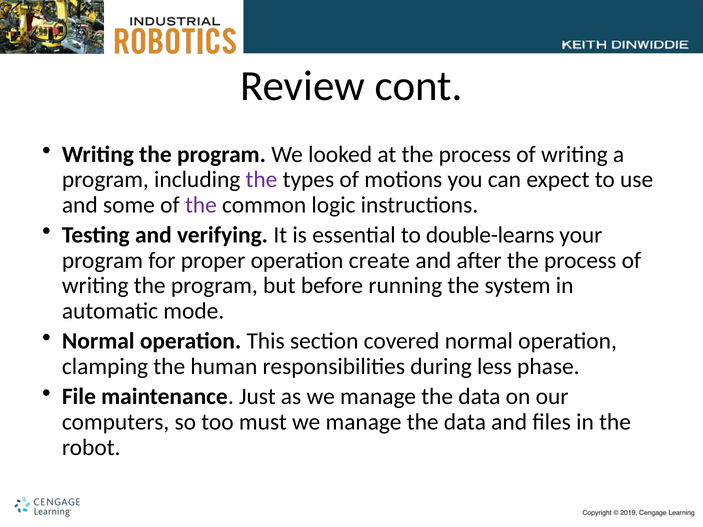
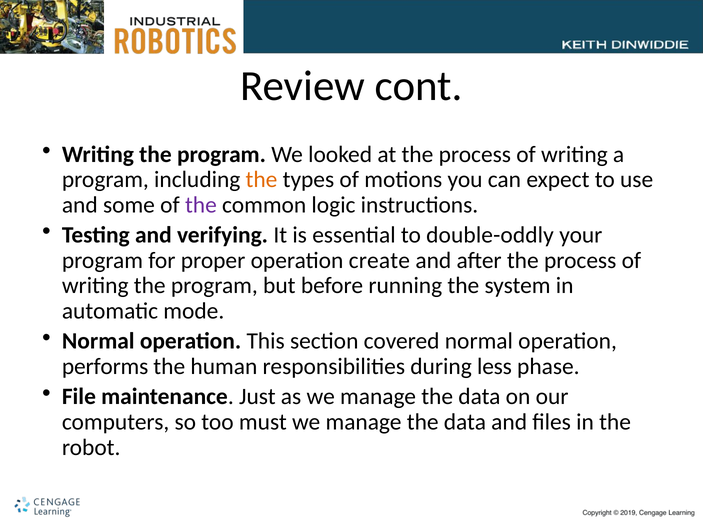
the at (261, 180) colour: purple -> orange
double-learns: double-learns -> double-oddly
clamping: clamping -> performs
